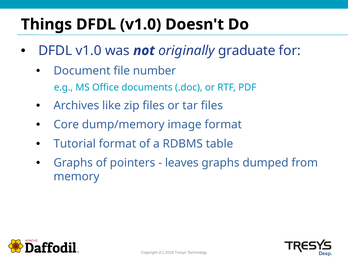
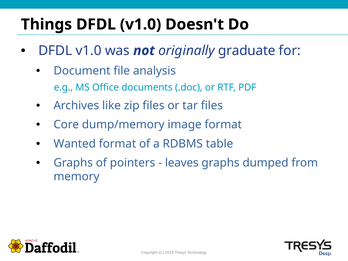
number: number -> analysis
Tutorial: Tutorial -> Wanted
